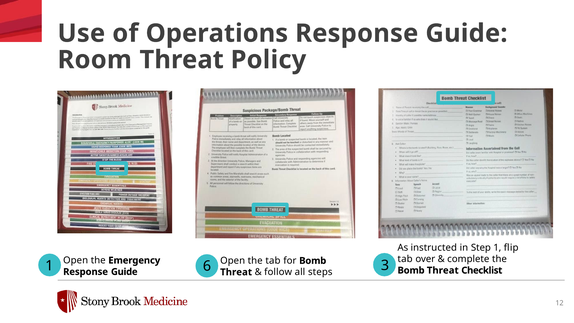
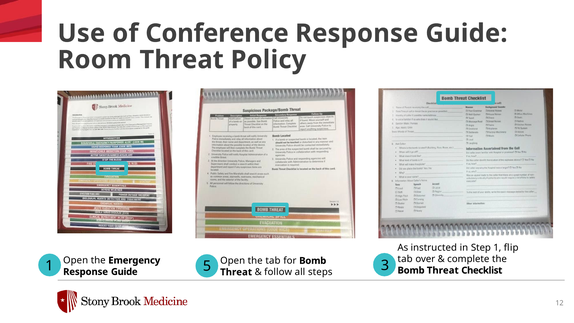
Operations: Operations -> Conference
6: 6 -> 5
